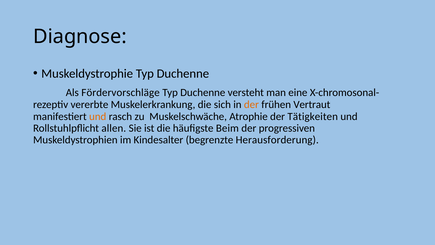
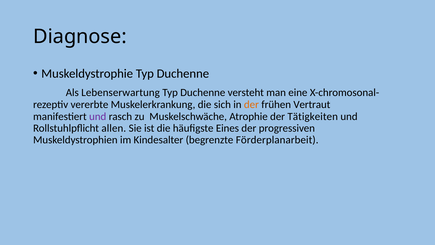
Fördervorschläge: Fördervorschläge -> Lebenserwartung
und at (98, 116) colour: orange -> purple
Beim: Beim -> Eines
Herausforderung: Herausforderung -> Förderplanarbeit
